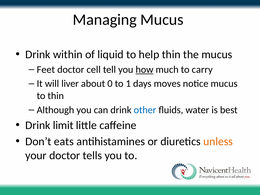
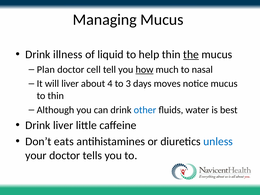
within: within -> illness
the underline: none -> present
Feet: Feet -> Plan
carry: carry -> nasal
0: 0 -> 4
1: 1 -> 3
Drink limit: limit -> liver
unless colour: orange -> blue
